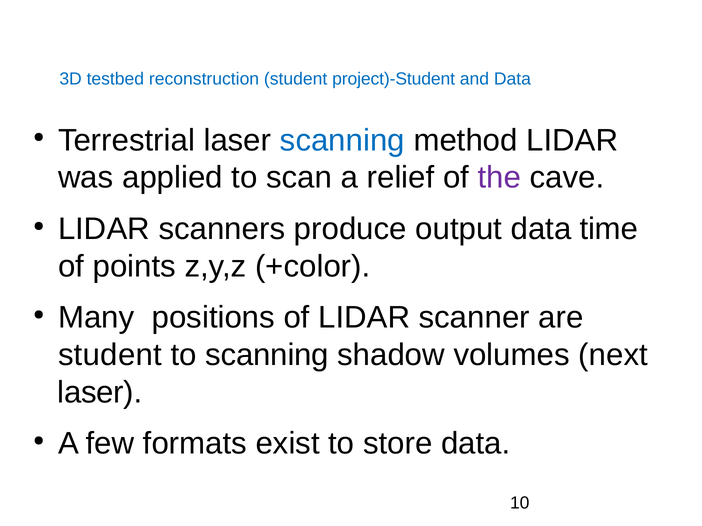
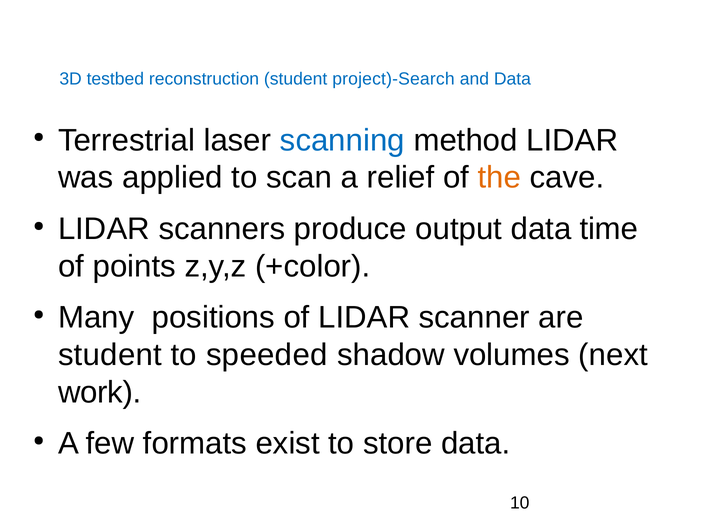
project)-Student: project)-Student -> project)-Search
the colour: purple -> orange
to scanning: scanning -> speeded
laser at (100, 393): laser -> work
